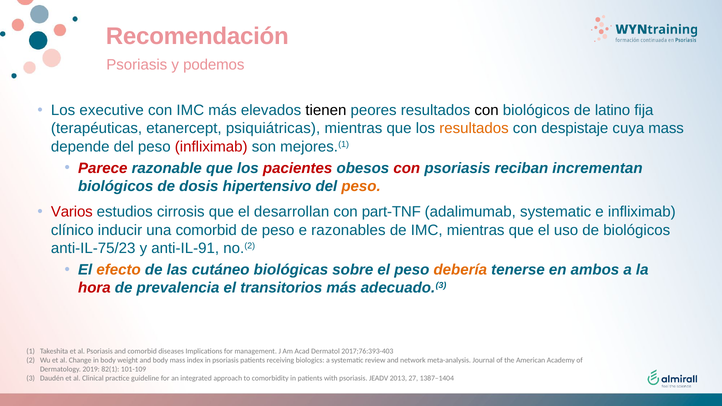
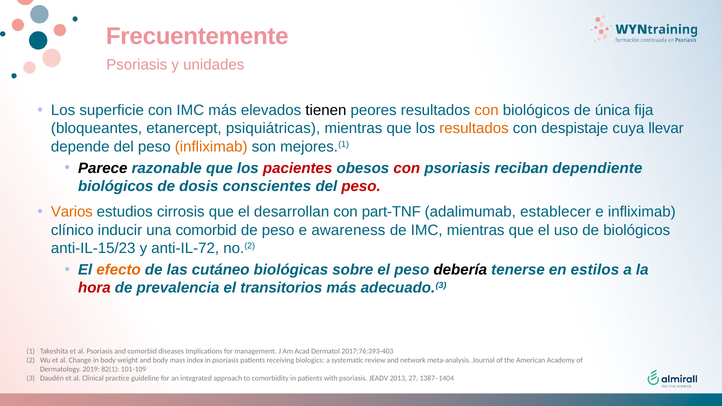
Recomendación: Recomendación -> Frecuentemente
podemos: podemos -> unidades
executive: executive -> superficie
con at (487, 110) colour: black -> orange
latino: latino -> única
terapéuticas: terapéuticas -> bloqueantes
cuya mass: mass -> llevar
infliximab at (211, 147) colour: red -> orange
Parece colour: red -> black
incrementan: incrementan -> dependiente
hipertensivo: hipertensivo -> conscientes
peso at (361, 186) colour: orange -> red
Varios colour: red -> orange
adalimumab systematic: systematic -> establecer
razonables: razonables -> awareness
anti-IL-75/23: anti-IL-75/23 -> anti-IL-15/23
anti-IL-91: anti-IL-91 -> anti-IL-72
debería colour: orange -> black
ambos: ambos -> estilos
